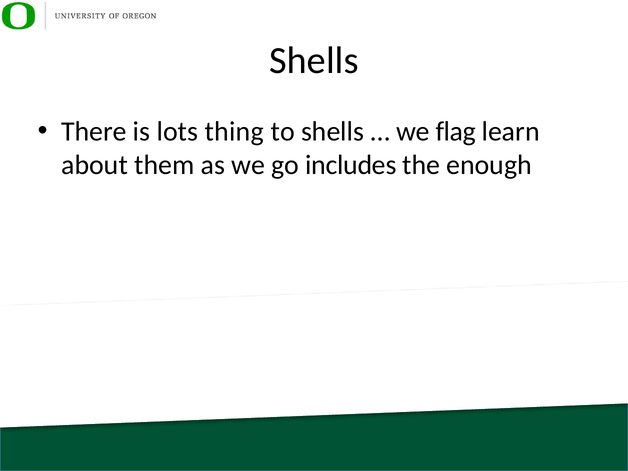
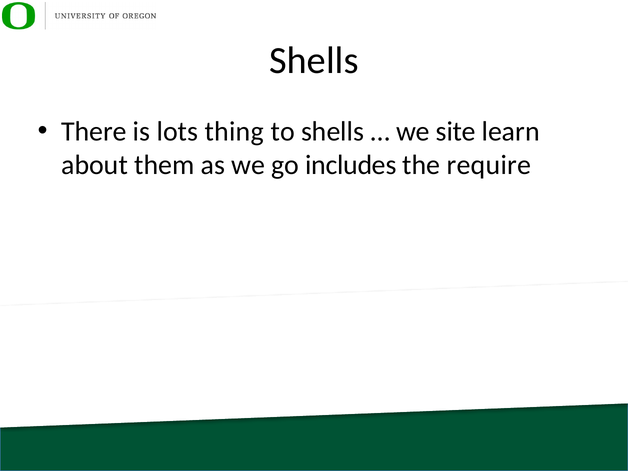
flag: flag -> site
enough: enough -> require
